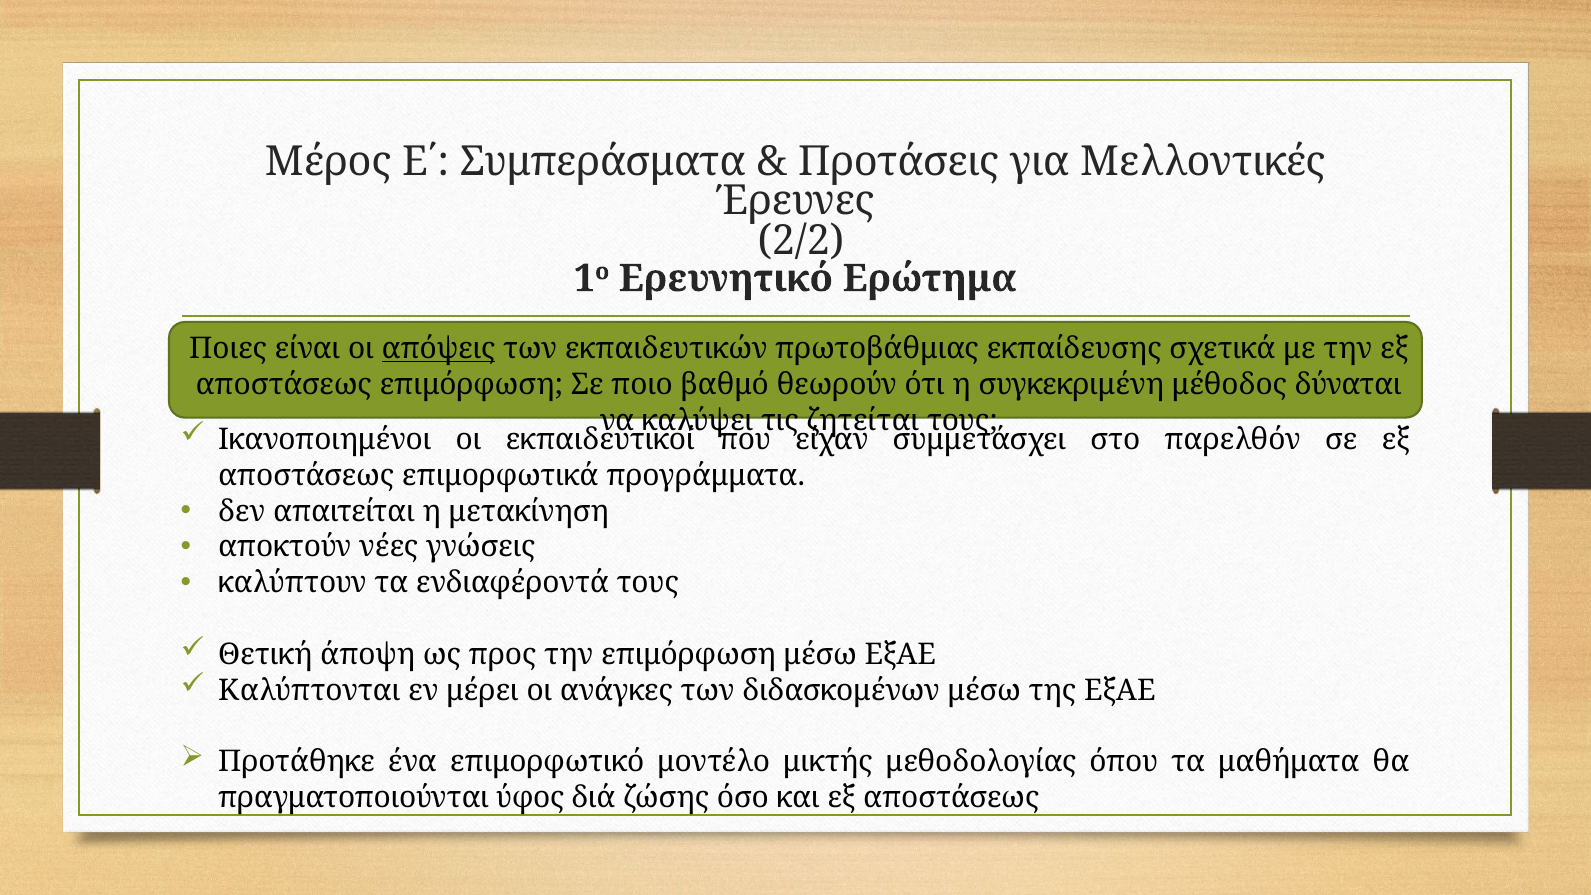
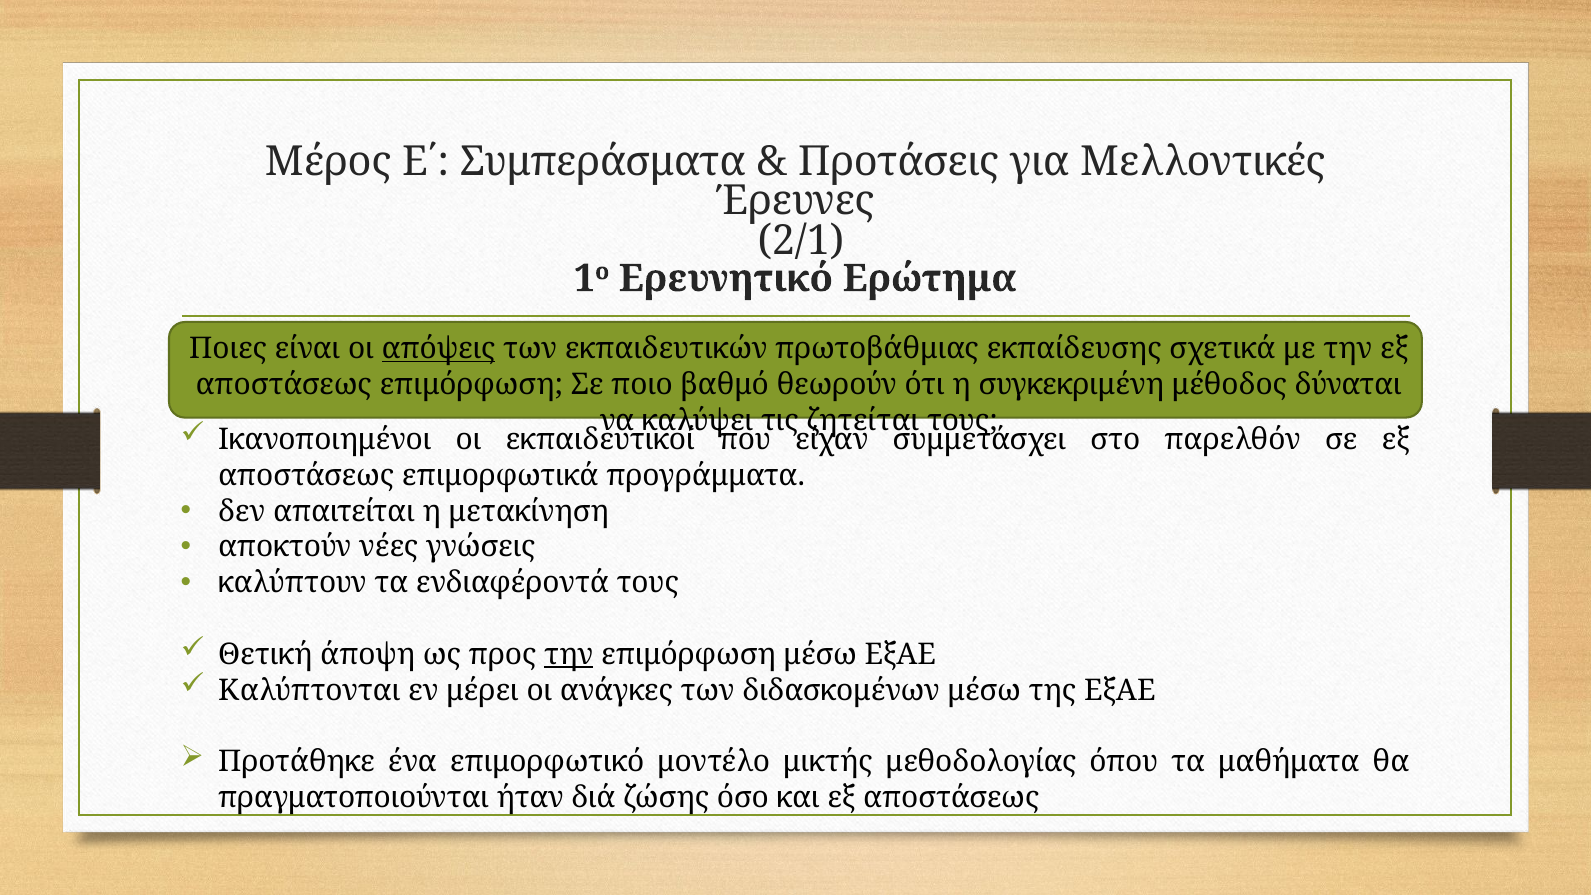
2/2: 2/2 -> 2/1
την at (569, 654) underline: none -> present
ύφος: ύφος -> ήταν
